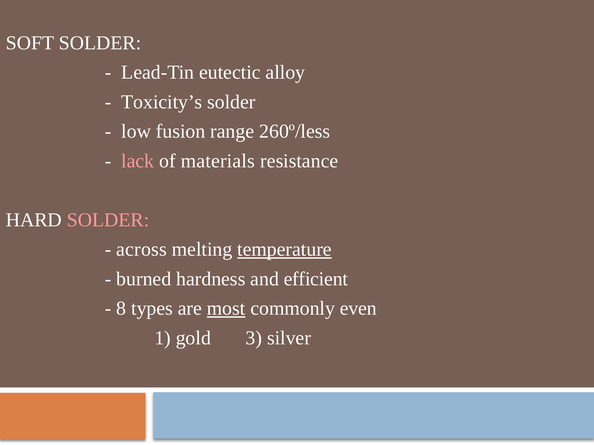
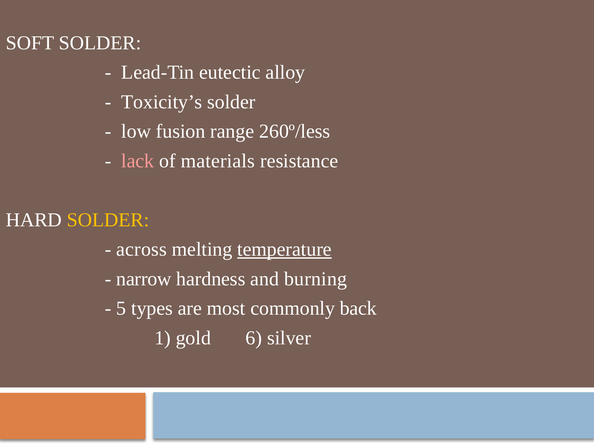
SOLDER at (108, 220) colour: pink -> yellow
burned: burned -> narrow
efficient: efficient -> burning
8: 8 -> 5
most underline: present -> none
even: even -> back
3: 3 -> 6
